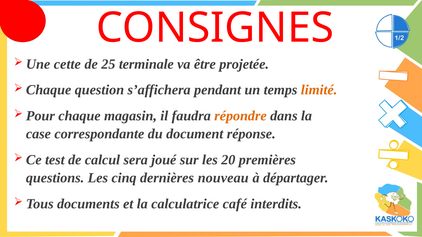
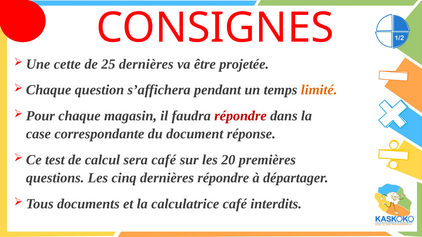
25 terminale: terminale -> dernières
répondre at (240, 116) colour: orange -> red
sera joué: joué -> café
dernières nouveau: nouveau -> répondre
